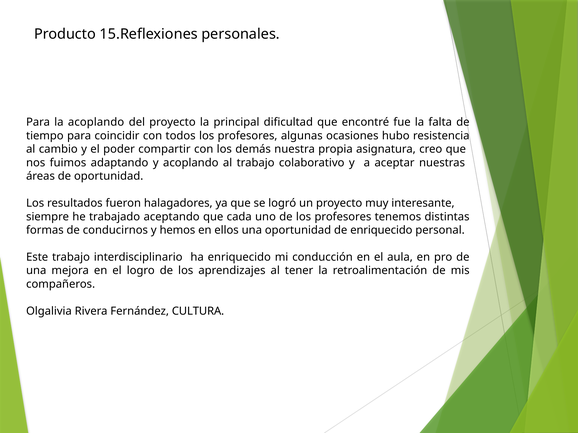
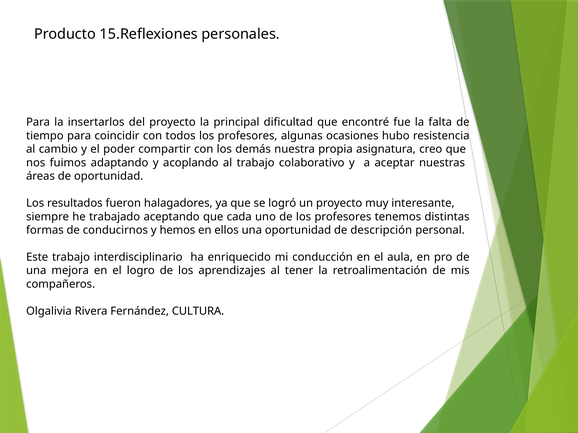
la acoplando: acoplando -> insertarlos
de enriquecido: enriquecido -> descripción
